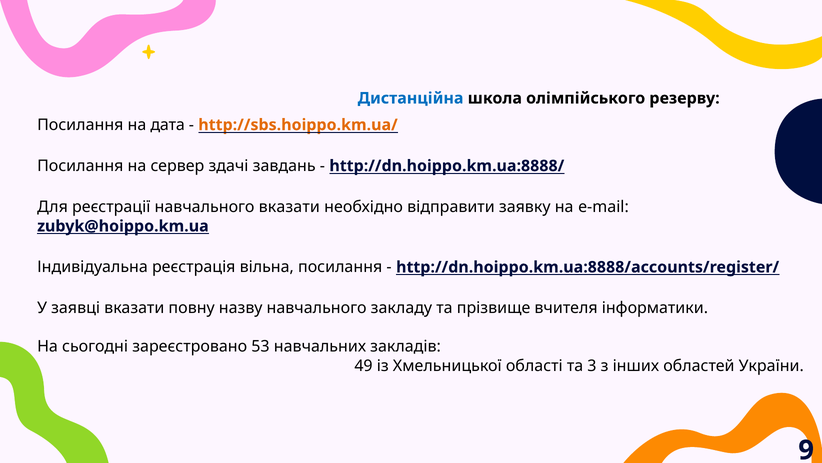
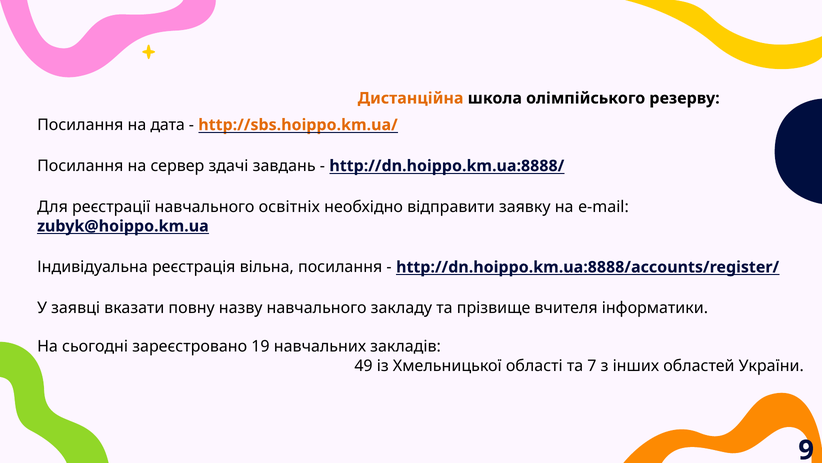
Дистанційна colour: blue -> orange
навчального вказати: вказати -> освітніх
53: 53 -> 19
3: 3 -> 7
